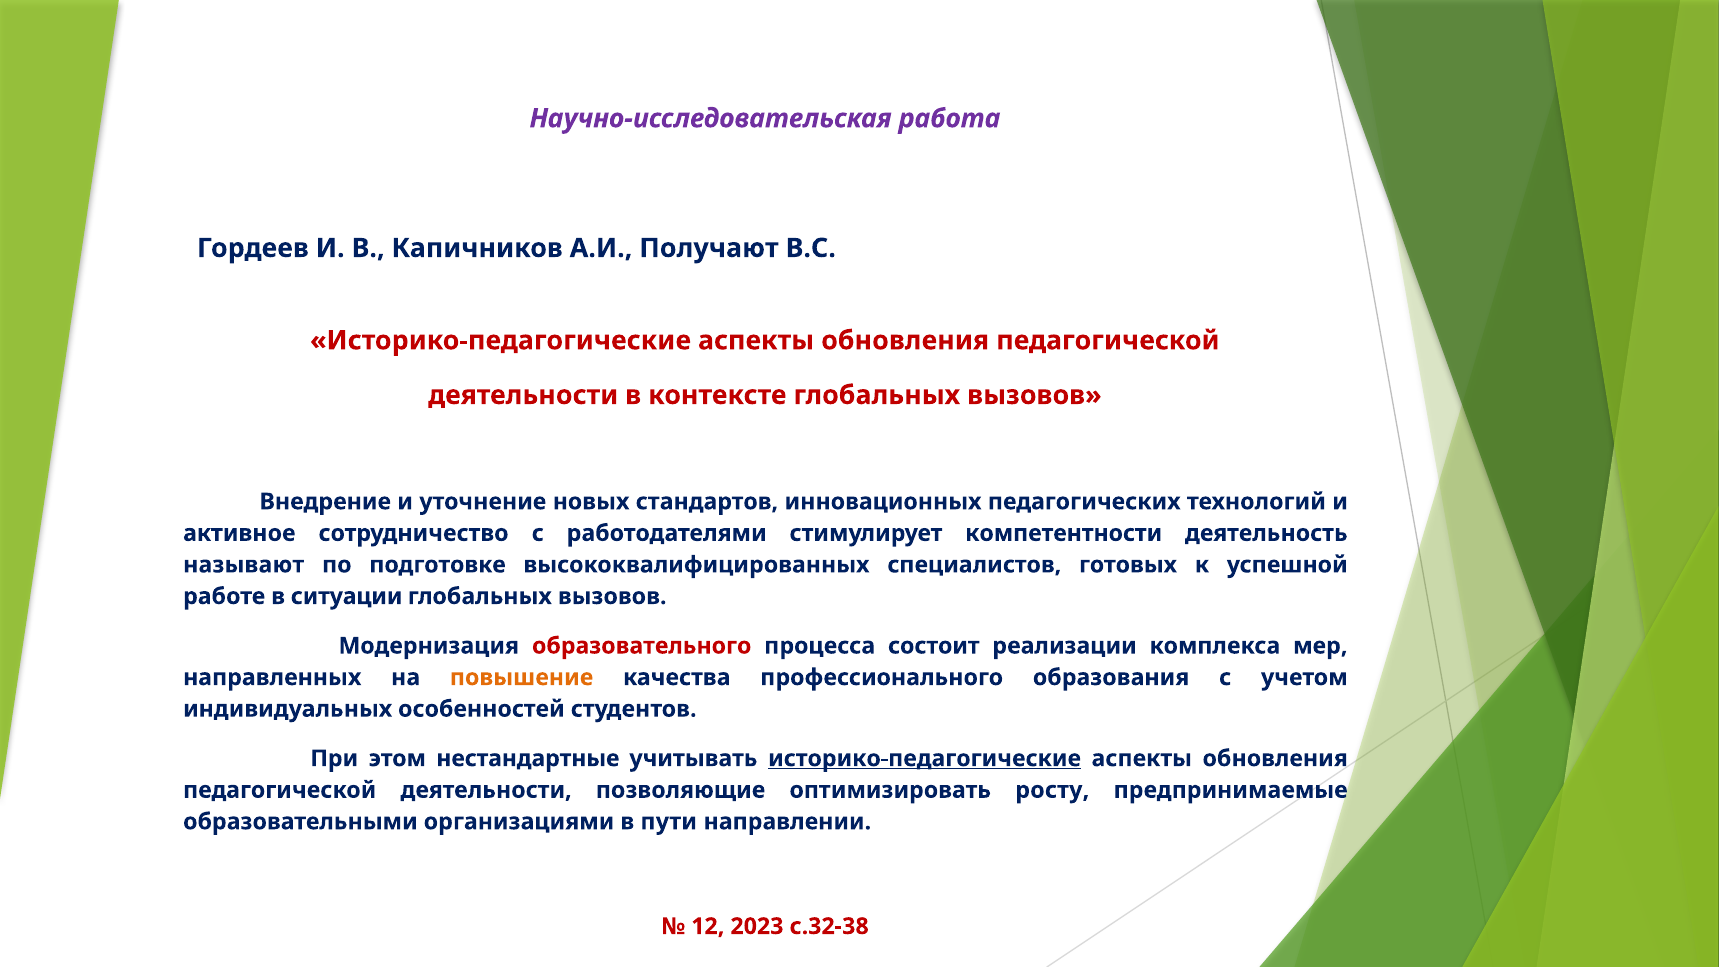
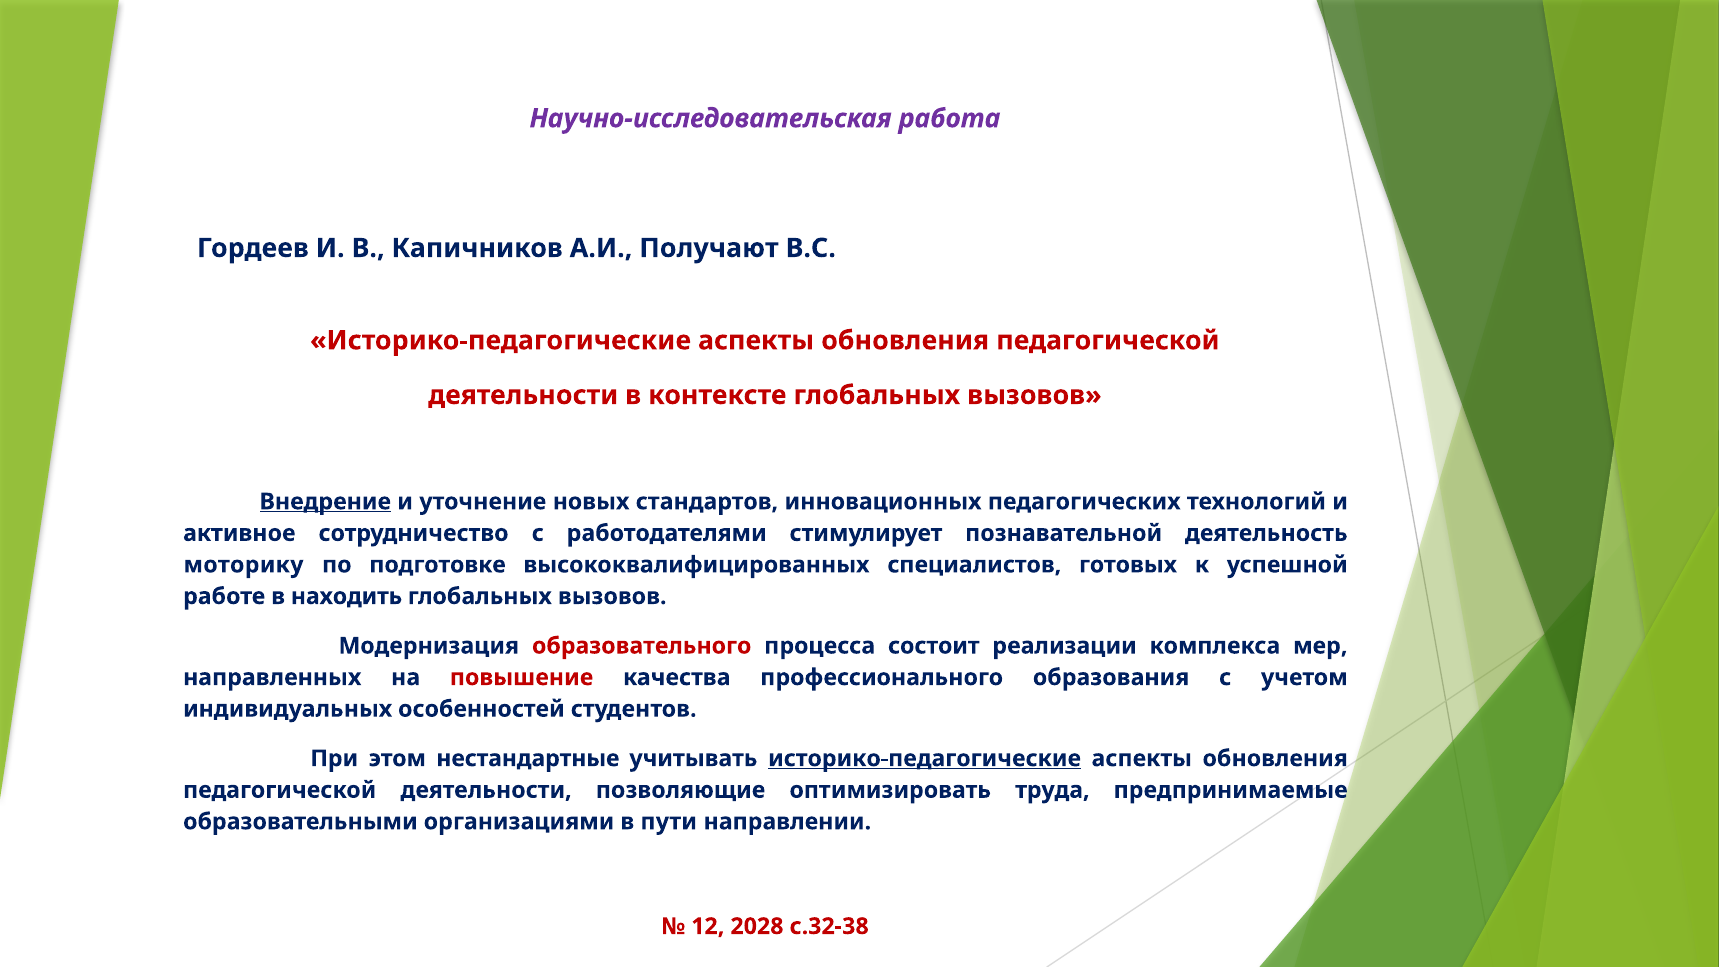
Внедрение underline: none -> present
компетентности: компетентности -> познавательной
называют: называют -> моторику
ситуации: ситуации -> находить
повышение colour: orange -> red
росту: росту -> труда
2023: 2023 -> 2028
